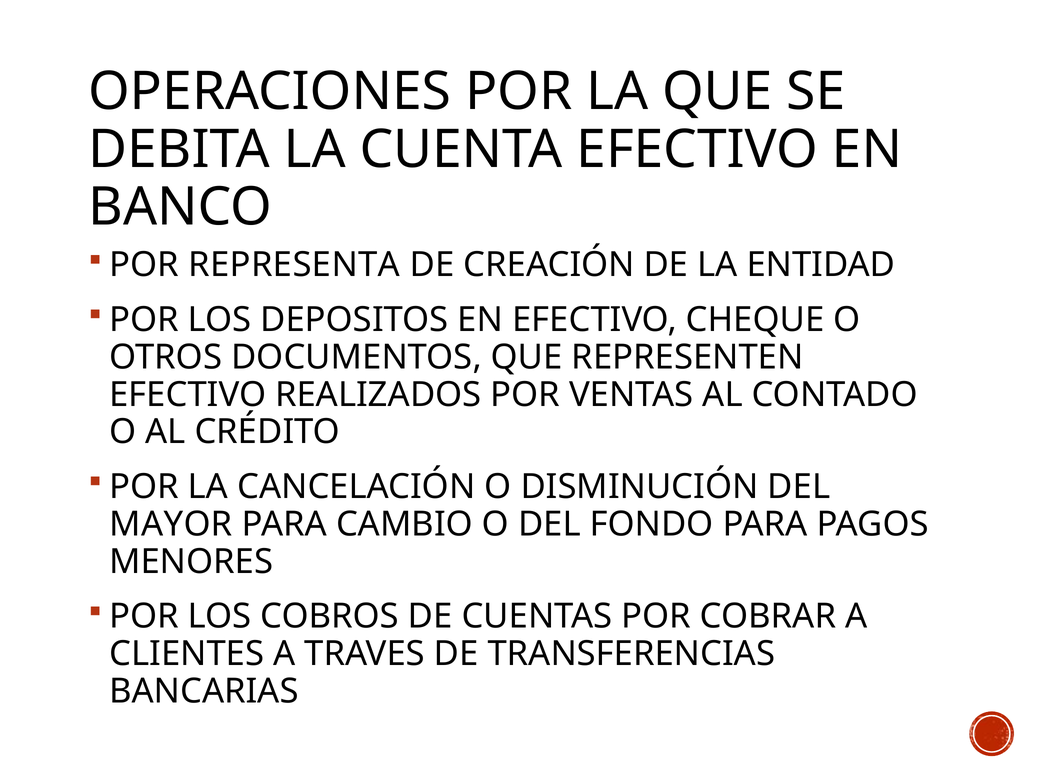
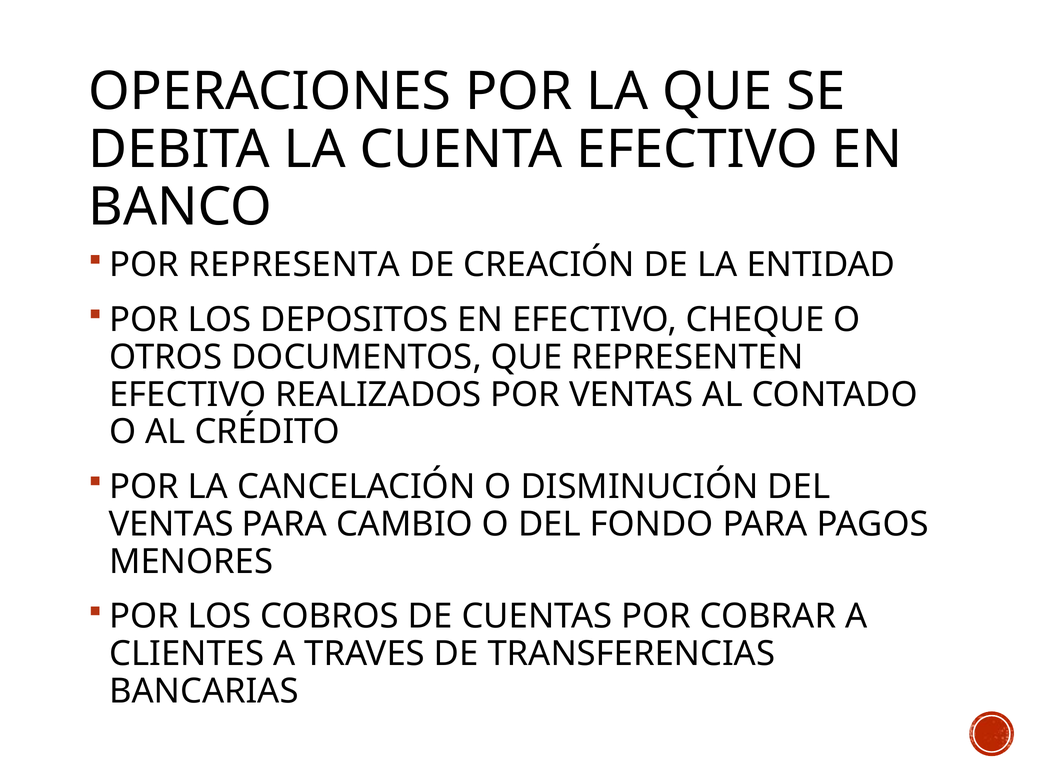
MAYOR at (171, 524): MAYOR -> VENTAS
